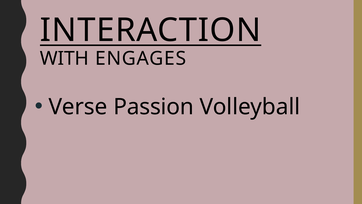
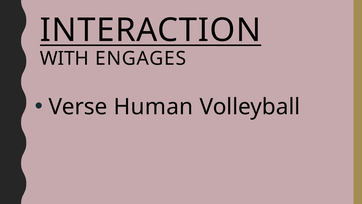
Passion: Passion -> Human
